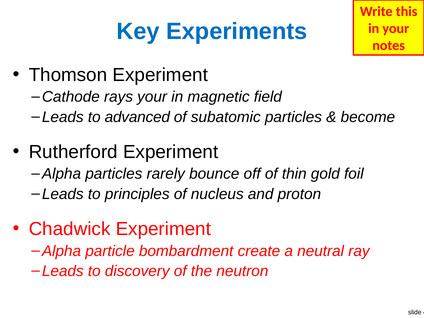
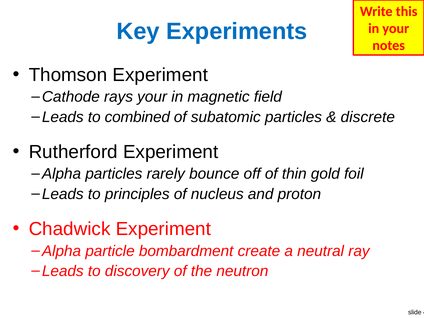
advanced: advanced -> combined
become: become -> discrete
